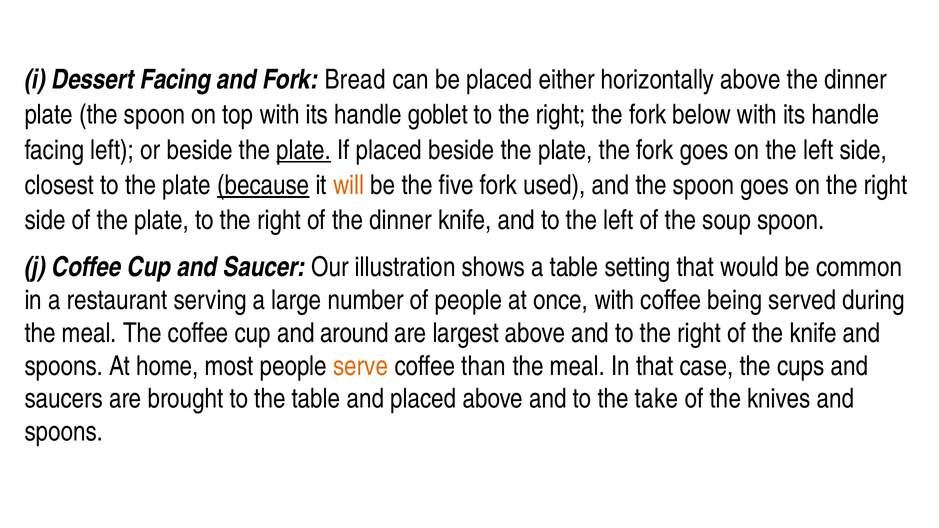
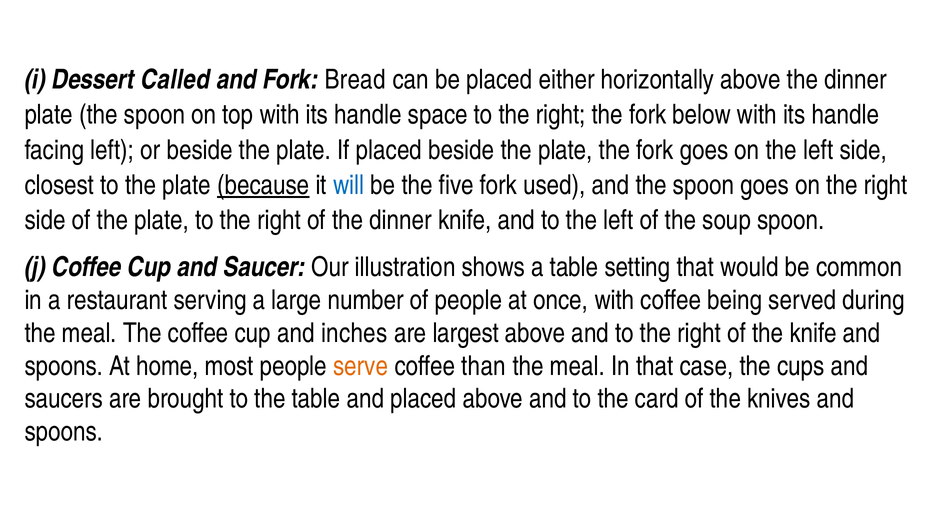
Dessert Facing: Facing -> Called
goblet: goblet -> space
plate at (304, 150) underline: present -> none
will colour: orange -> blue
around: around -> inches
take: take -> card
